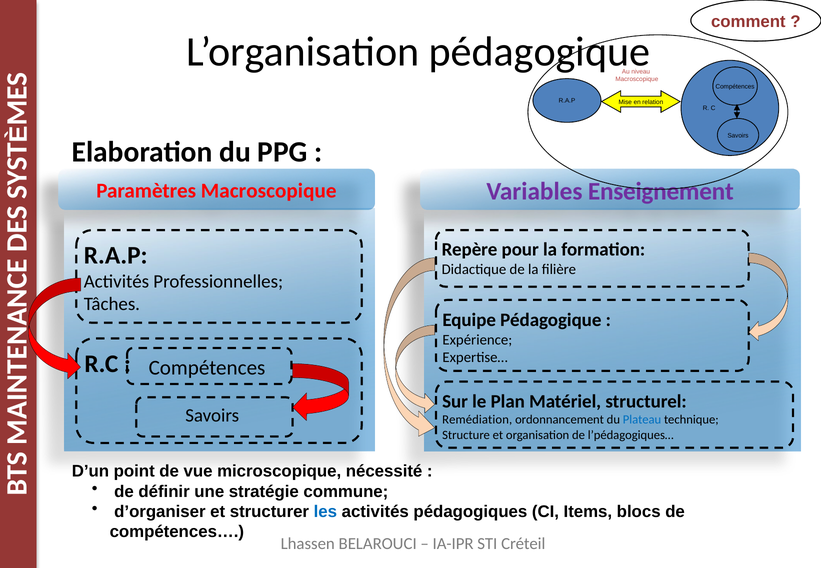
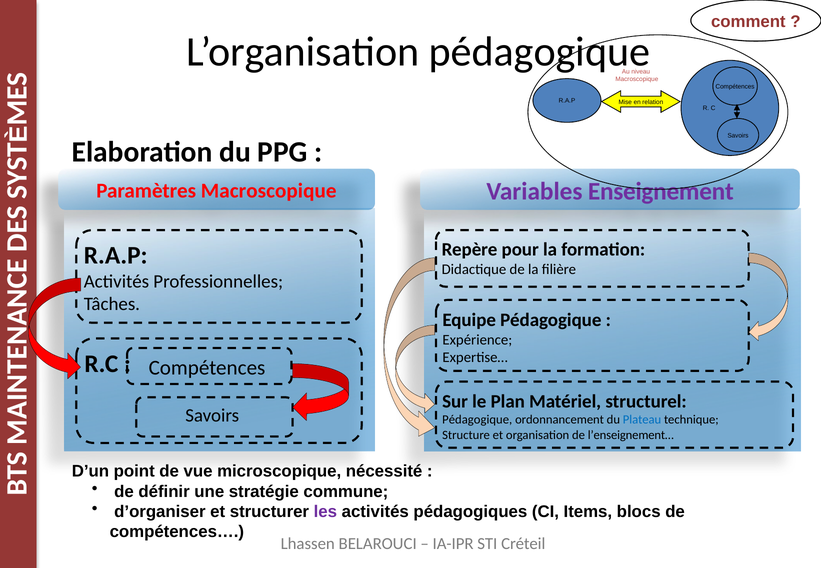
Remédiation at (477, 420): Remédiation -> Pédagogique
l’pédagogiques…: l’pédagogiques… -> l’enseignement…
les colour: blue -> purple
